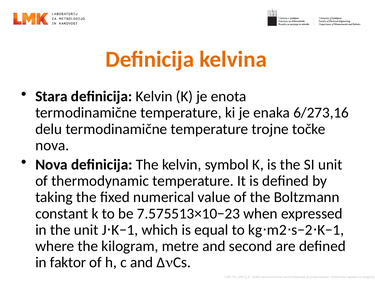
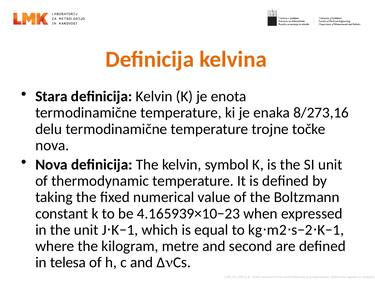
6/273,16: 6/273,16 -> 8/273,16
7.575513×10−23: 7.575513×10−23 -> 4.165939×10−23
faktor: faktor -> telesa
